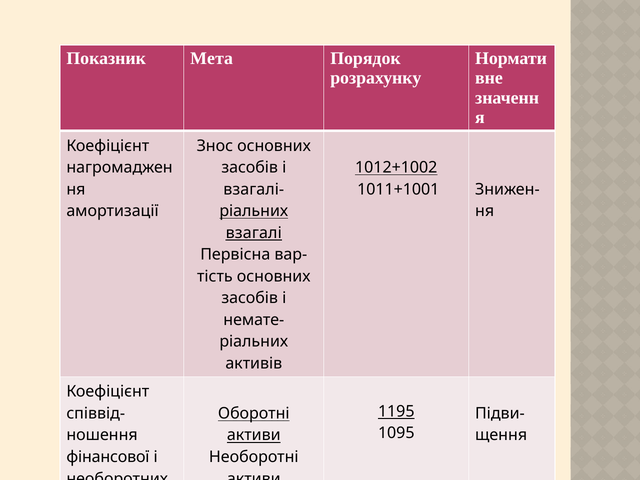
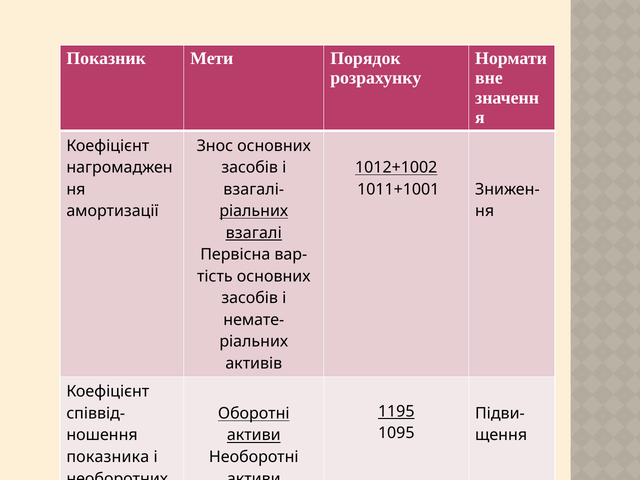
Мета: Мета -> Мети
фінансової: фінансової -> показника
